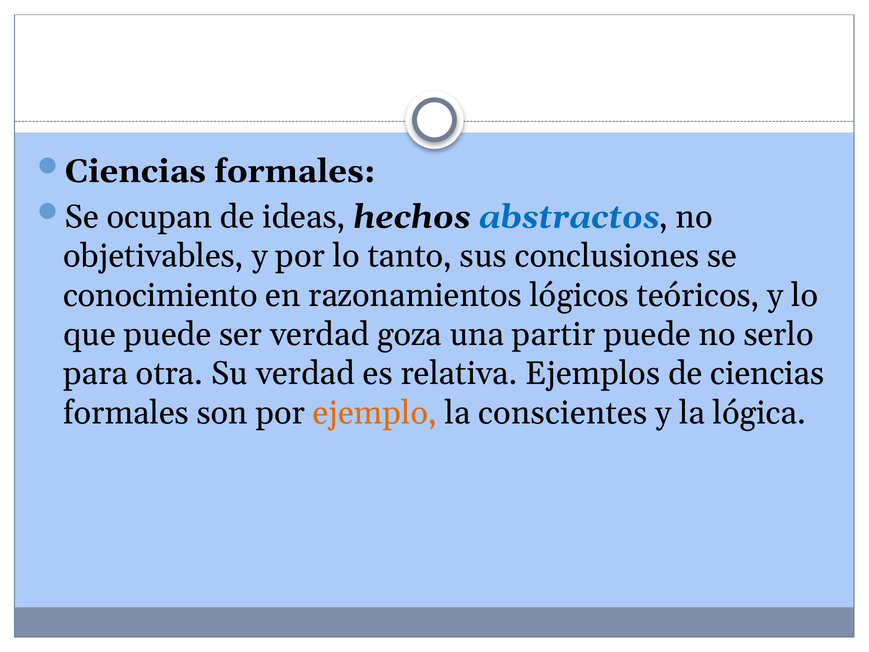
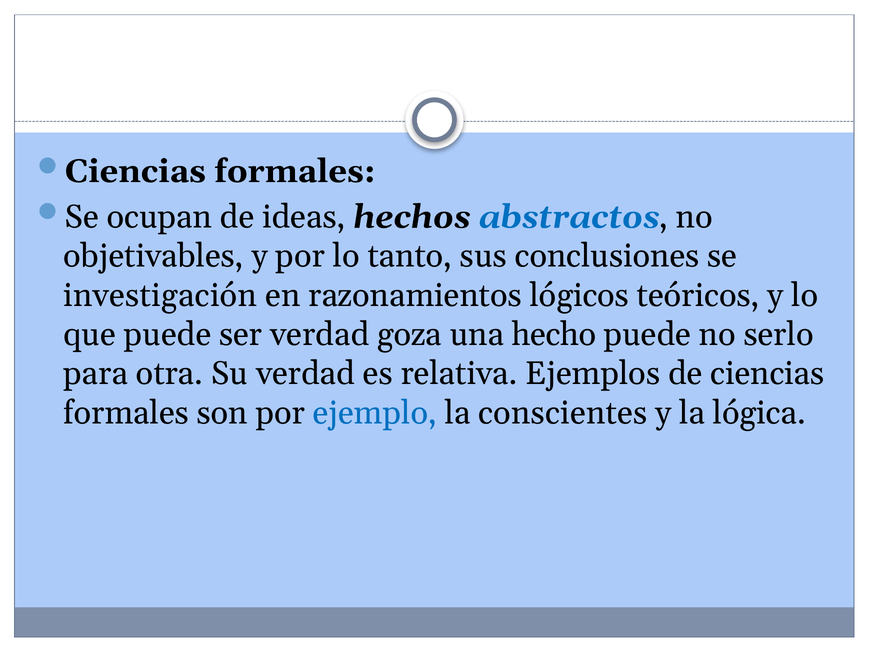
conocimiento: conocimiento -> investigación
partir: partir -> hecho
ejemplo colour: orange -> blue
